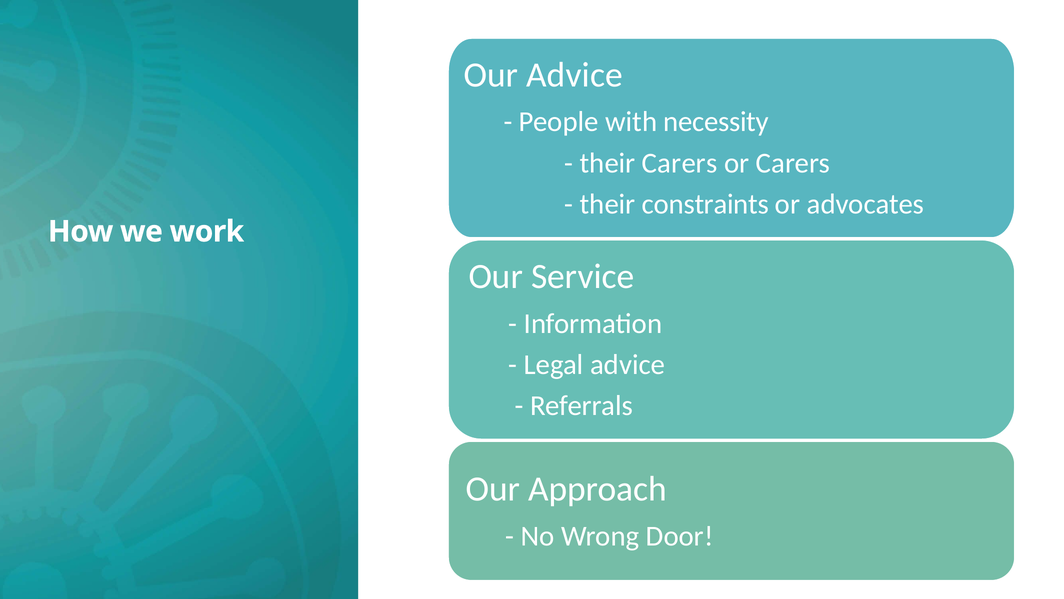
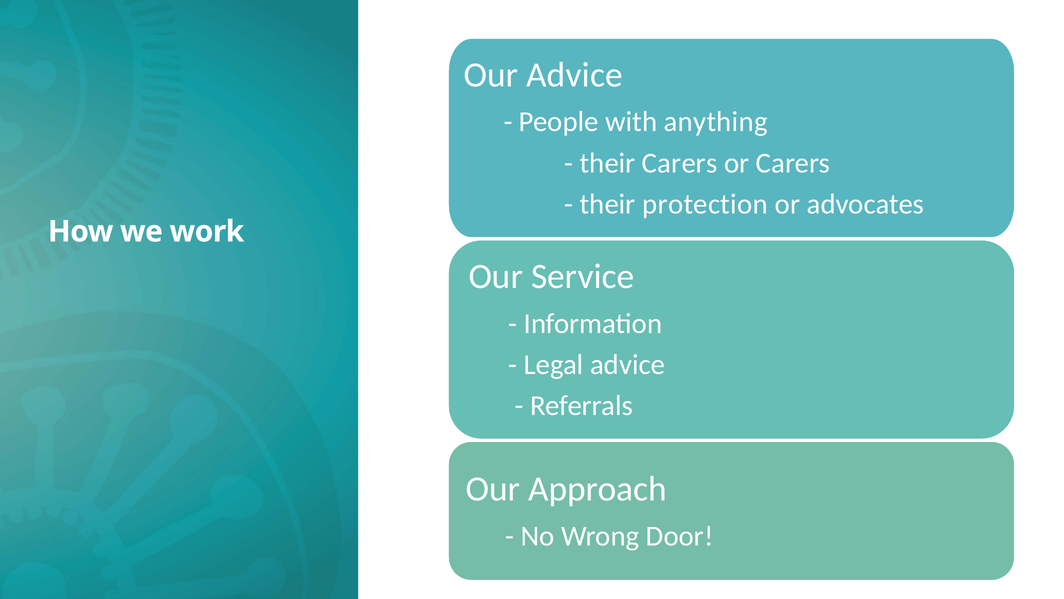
necessity: necessity -> anything
constraints: constraints -> protection
